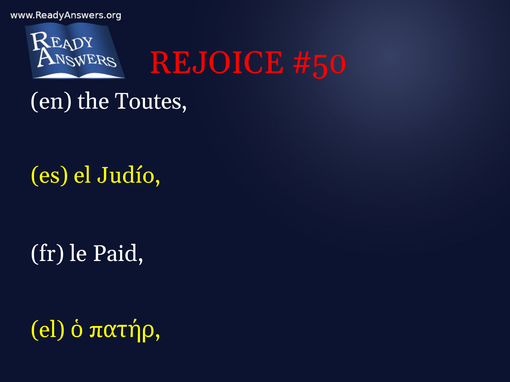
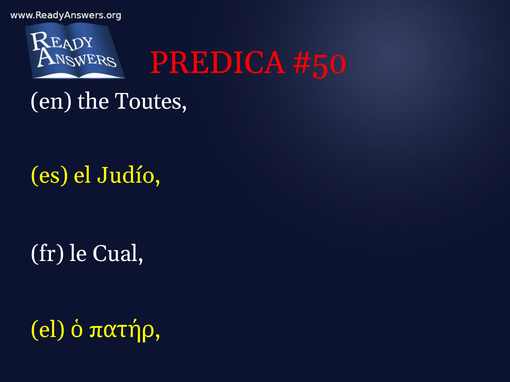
REJOICE: REJOICE -> PREDICA
Paid: Paid -> Cual
